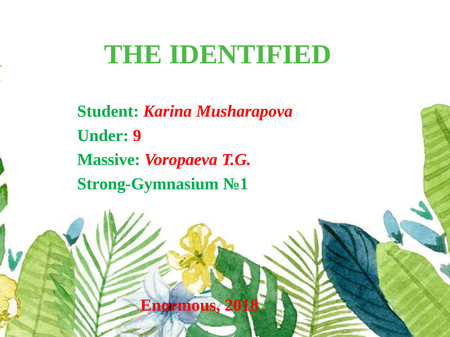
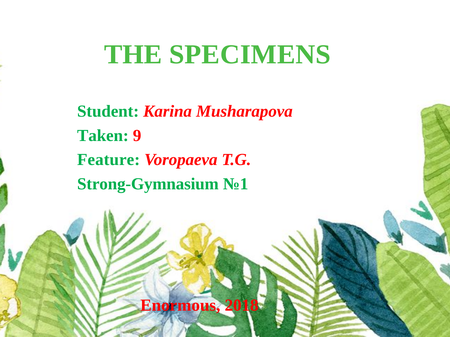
IDENTIFIED: IDENTIFIED -> SPECIMENS
Under: Under -> Taken
Massive: Massive -> Feature
